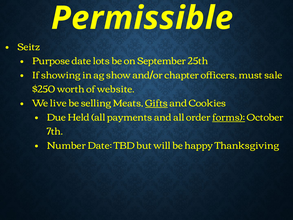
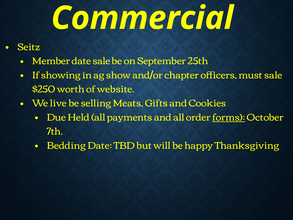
Permissible: Permissible -> Commercial
Purpose: Purpose -> Member
date lots: lots -> sale
Gifts underline: present -> none
Number: Number -> Bedding
